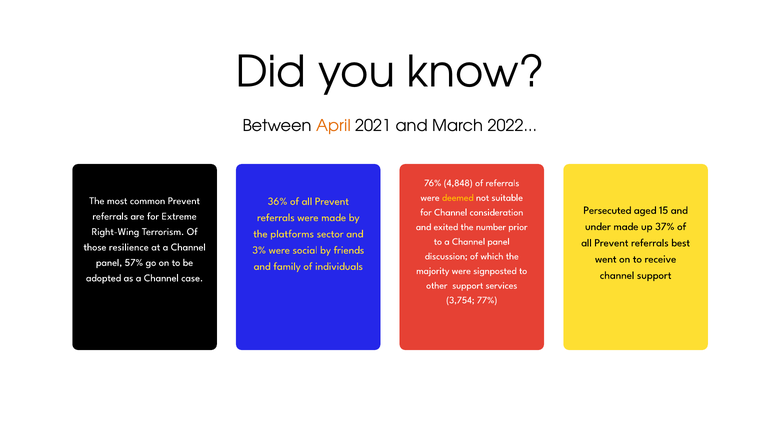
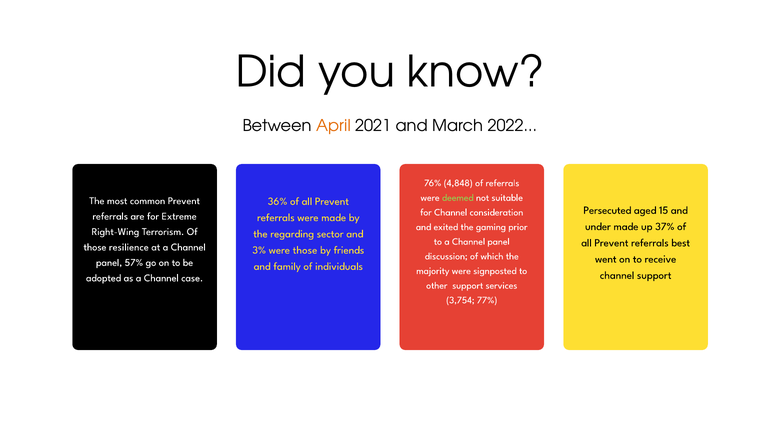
deemed colour: yellow -> light green
number: number -> gaming
platforms: platforms -> regarding
were social: social -> those
